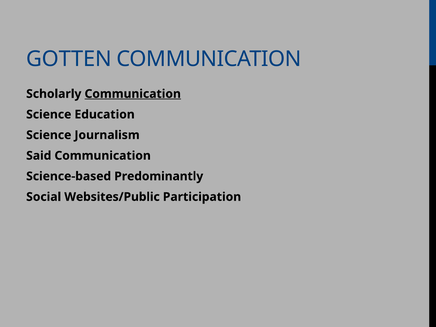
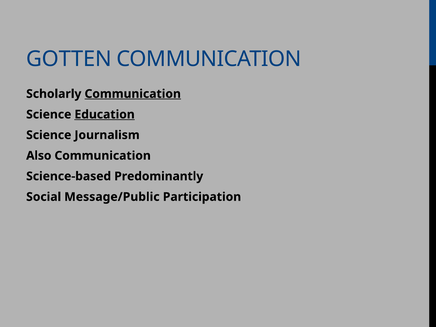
Education underline: none -> present
Said: Said -> Also
Websites/Public: Websites/Public -> Message/Public
